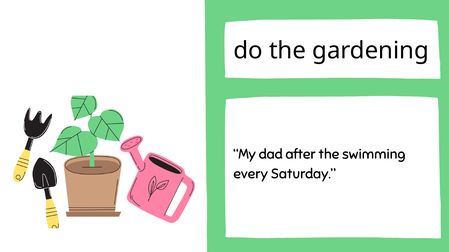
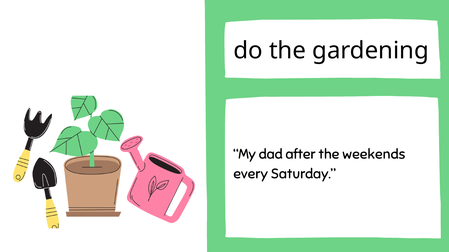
swimming: swimming -> weekends
